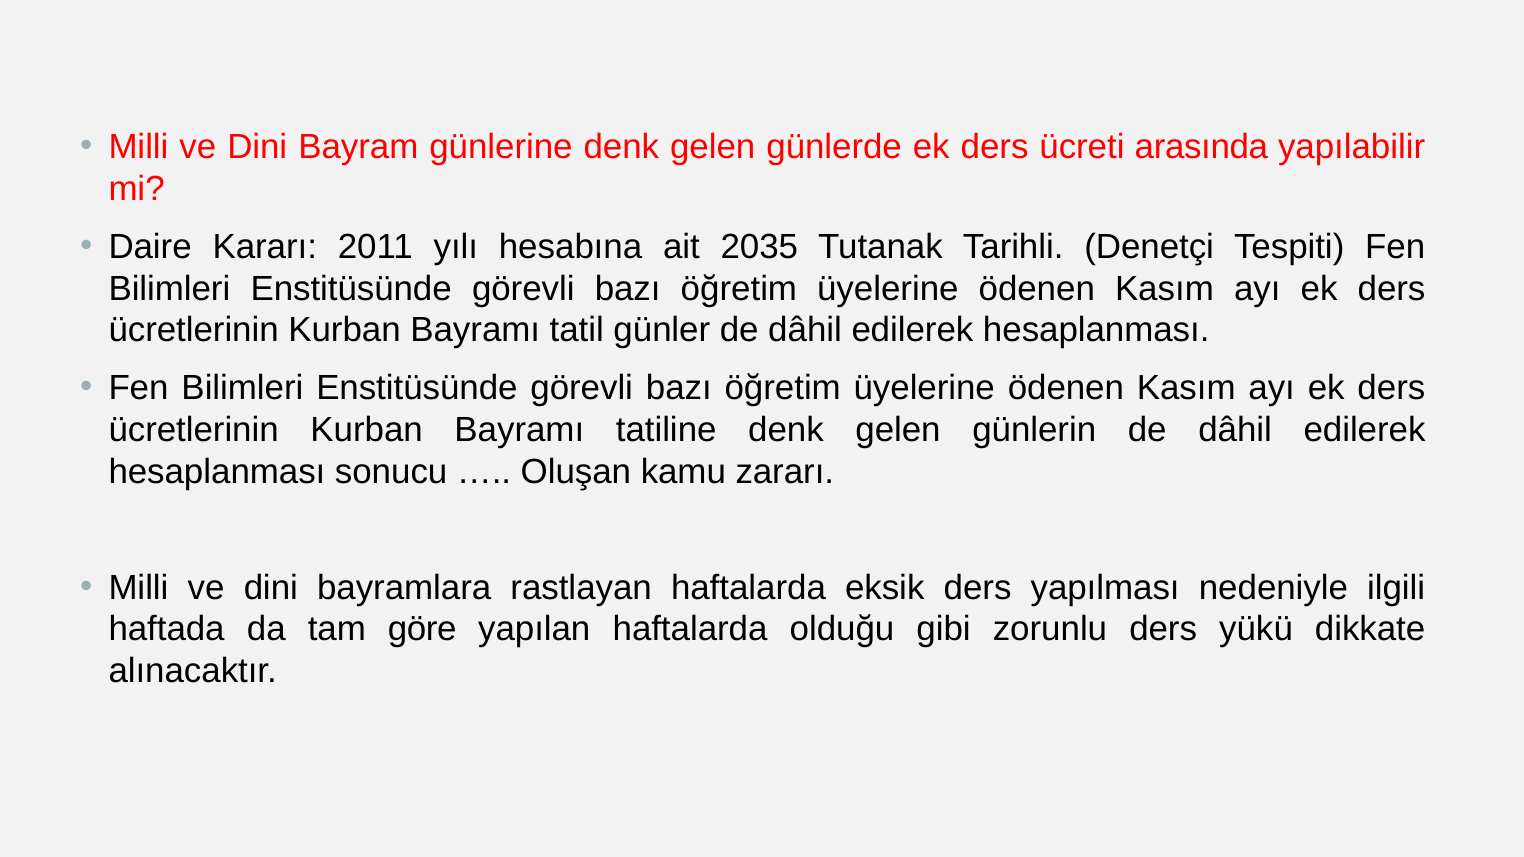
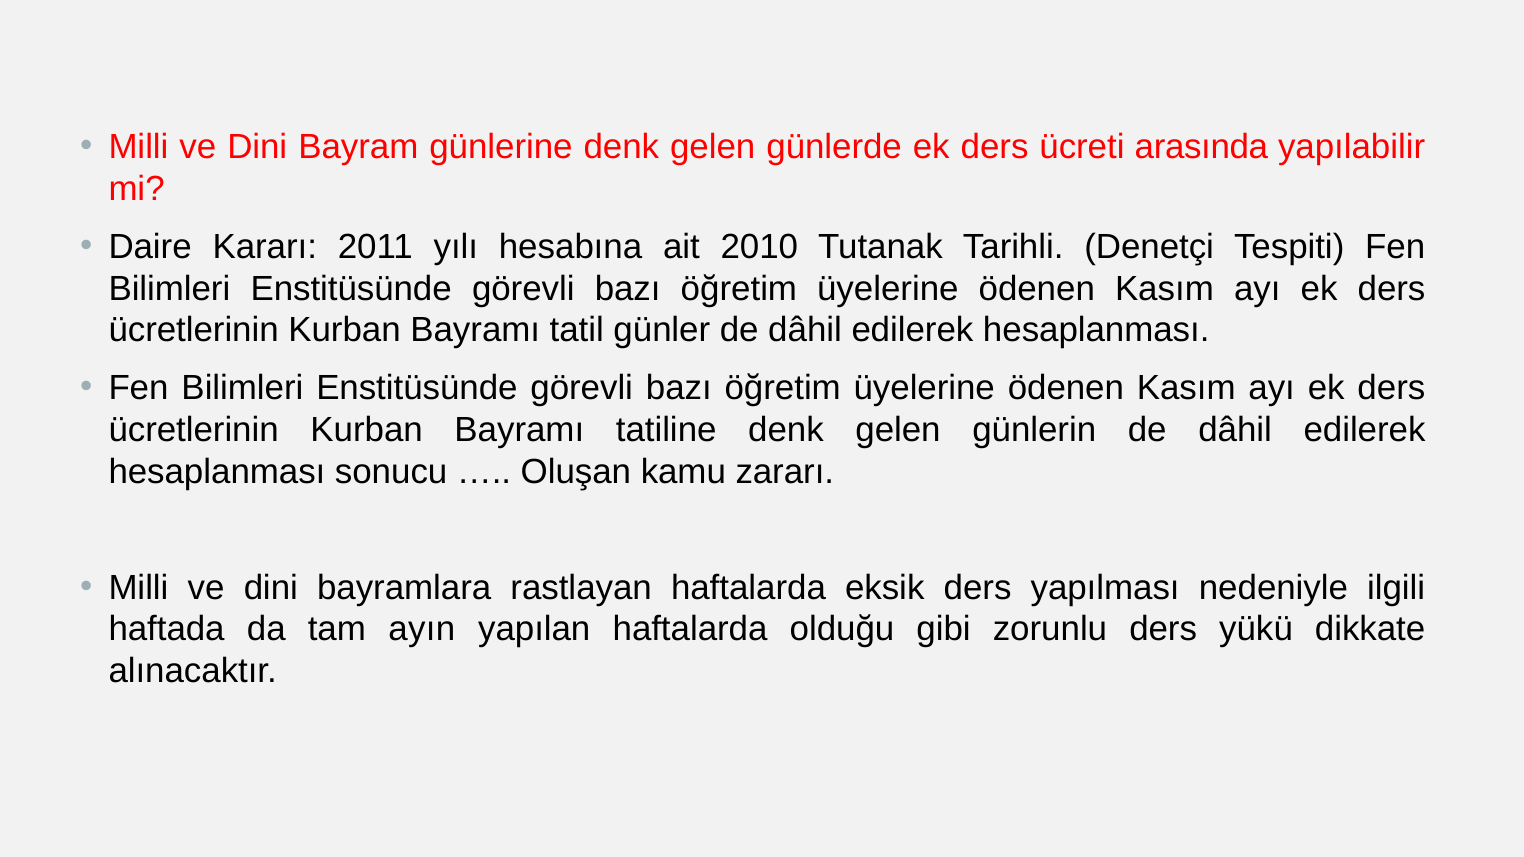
2035: 2035 -> 2010
göre: göre -> ayın
